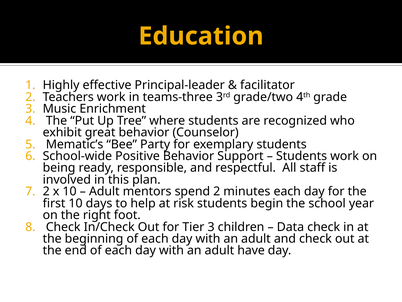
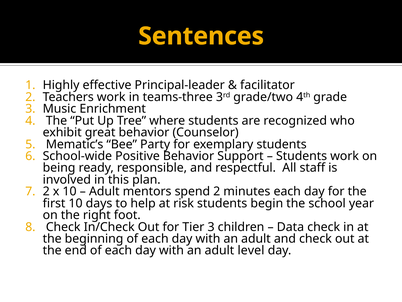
Education: Education -> Sentences
have: have -> level
